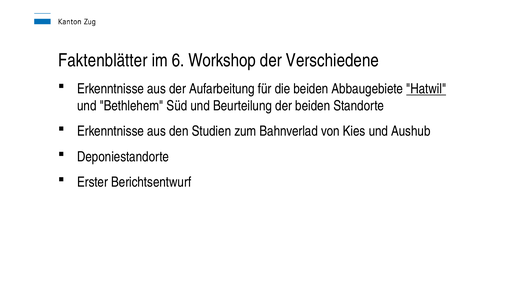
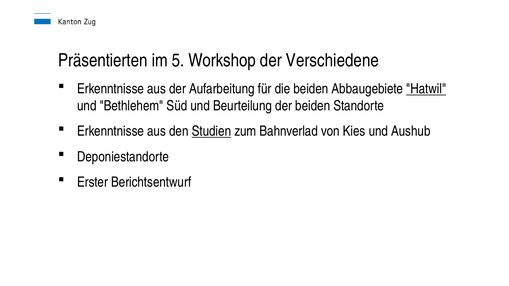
Faktenblätter: Faktenblätter -> Präsentierten
6: 6 -> 5
Studien underline: none -> present
